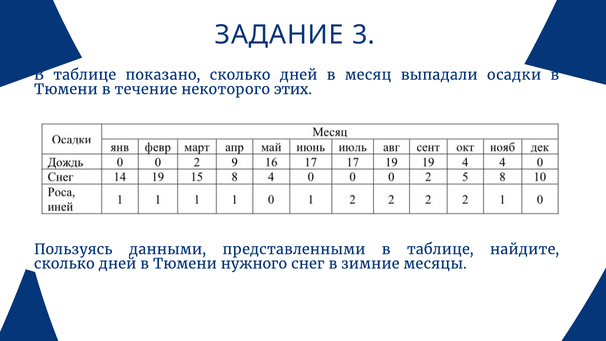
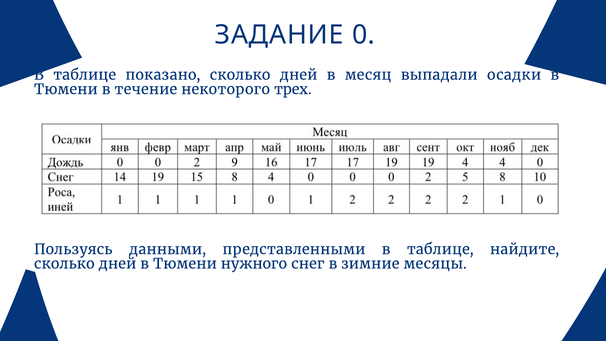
3: 3 -> 0
этих: этих -> трех
